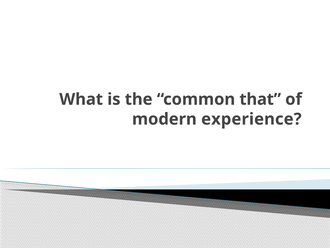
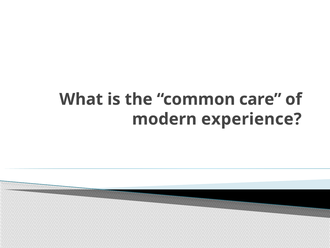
that: that -> care
